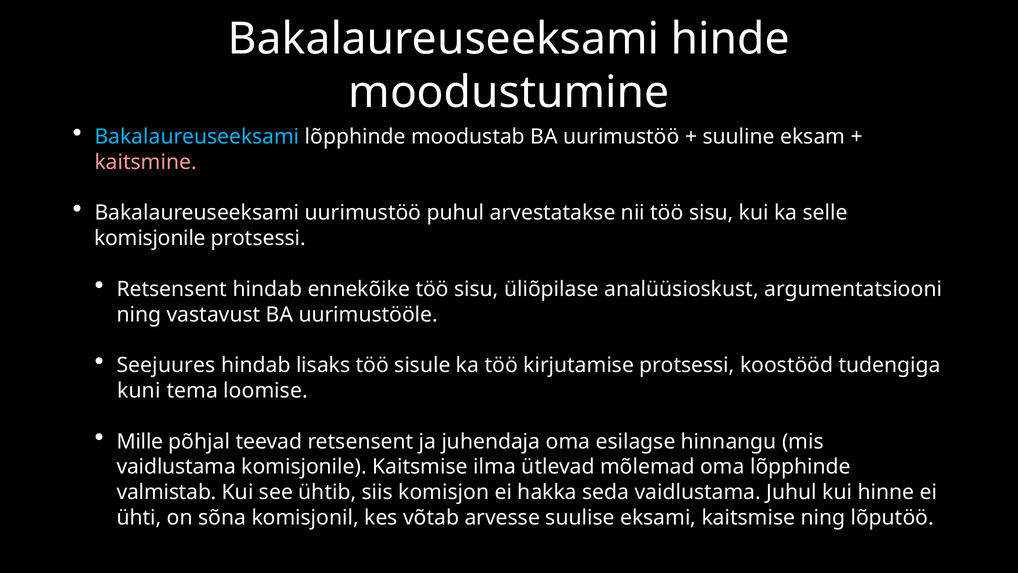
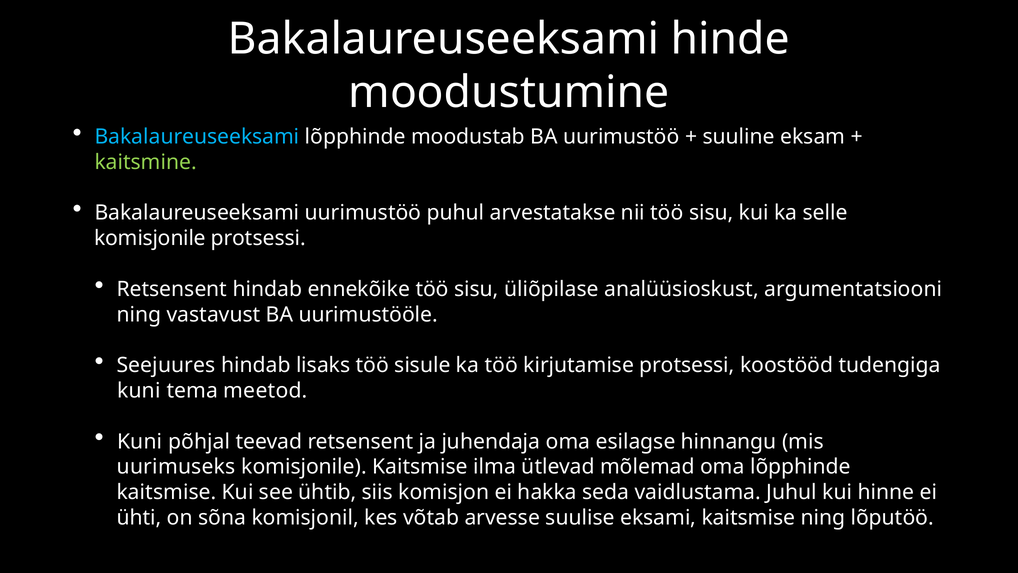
kaitsmine colour: pink -> light green
loomise: loomise -> meetod
Mille at (140, 441): Mille -> Kuni
vaidlustama at (176, 467): vaidlustama -> uurimuseks
valmistab at (167, 492): valmistab -> kaitsmise
